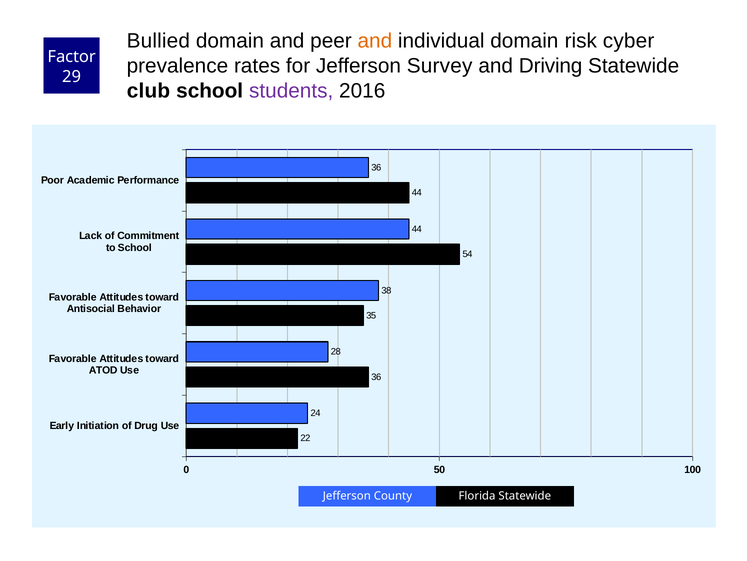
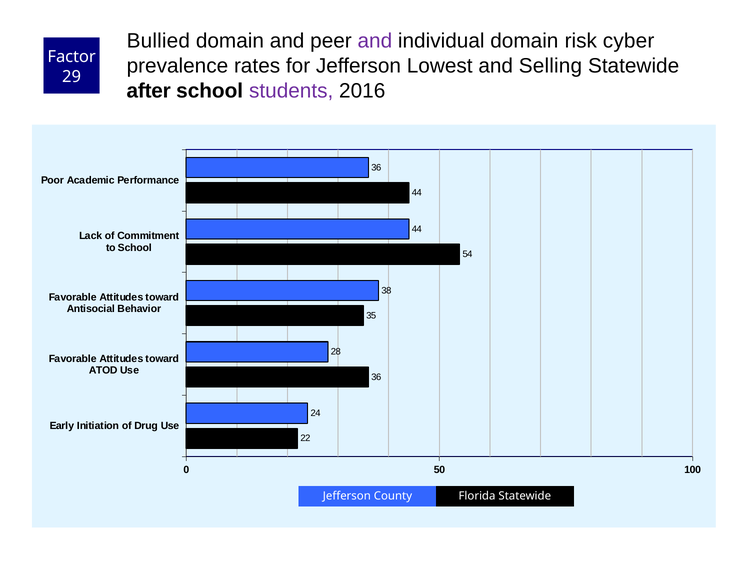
and at (375, 41) colour: orange -> purple
Survey: Survey -> Lowest
Driving: Driving -> Selling
club: club -> after
